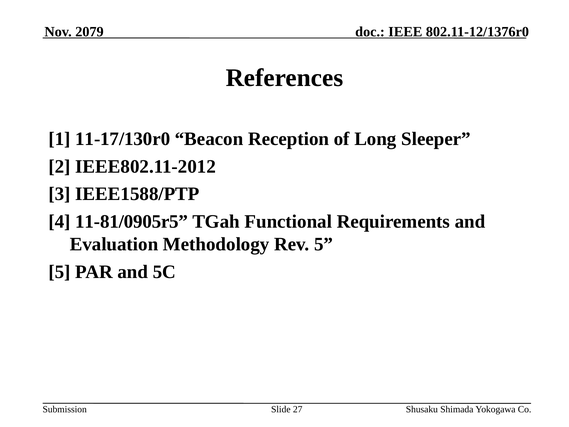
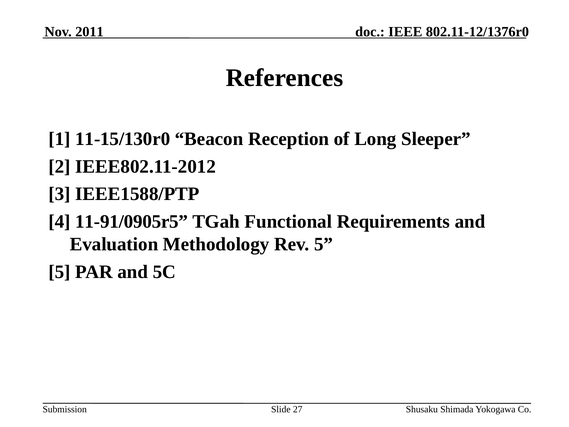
2079: 2079 -> 2011
11-17/130r0: 11-17/130r0 -> 11-15/130r0
11-81/0905r5: 11-81/0905r5 -> 11-91/0905r5
